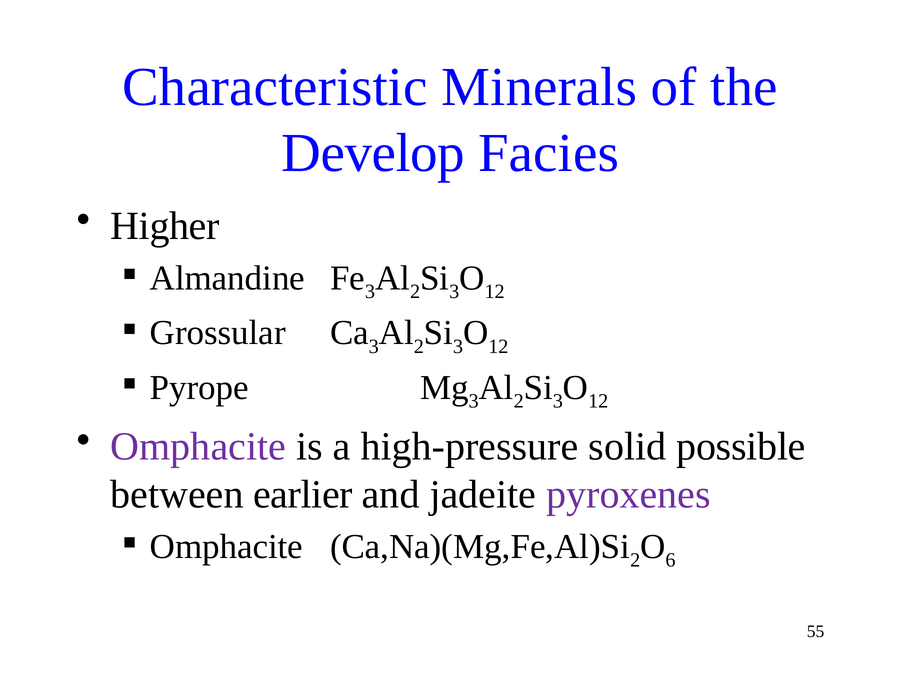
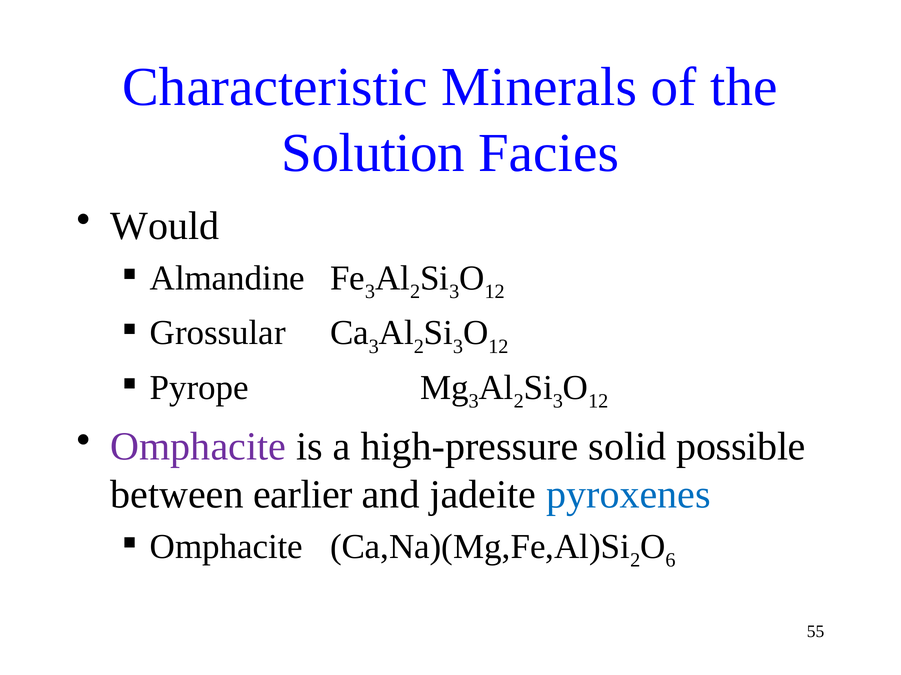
Develop: Develop -> Solution
Higher: Higher -> Would
pyroxenes colour: purple -> blue
